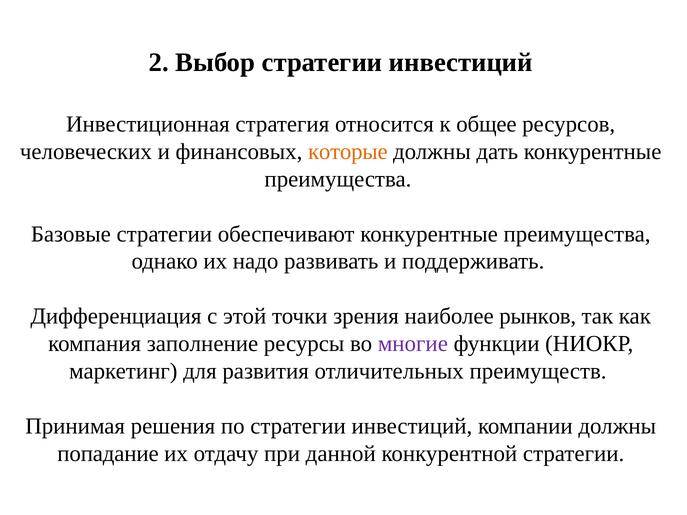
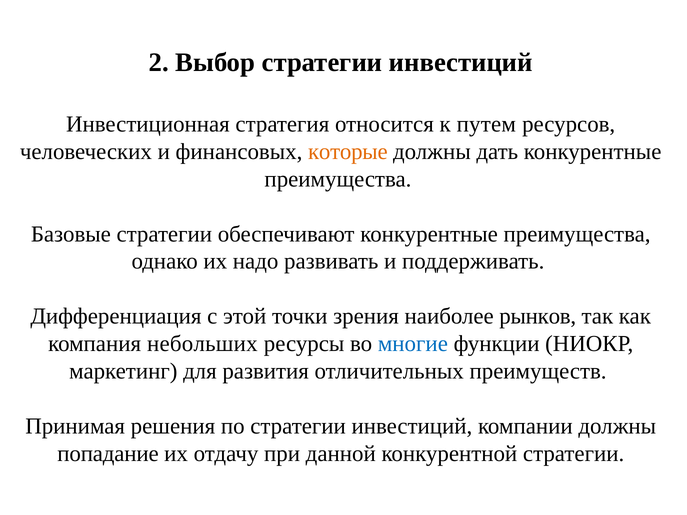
общее: общее -> путем
заполнение: заполнение -> небольших
многие colour: purple -> blue
